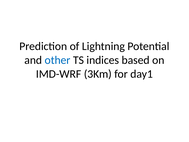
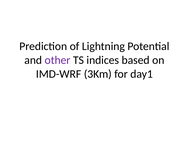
other colour: blue -> purple
